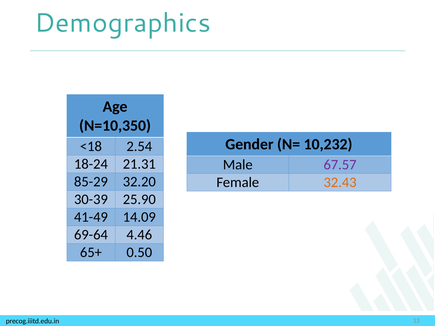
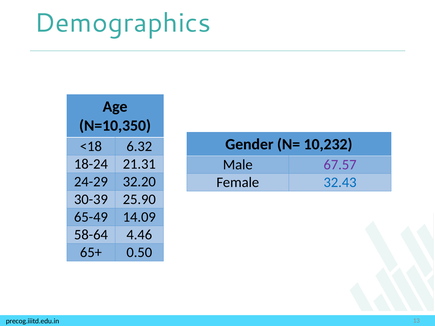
2.54: 2.54 -> 6.32
85-29: 85-29 -> 24-29
32.43 colour: orange -> blue
41-49: 41-49 -> 65-49
69-64: 69-64 -> 58-64
